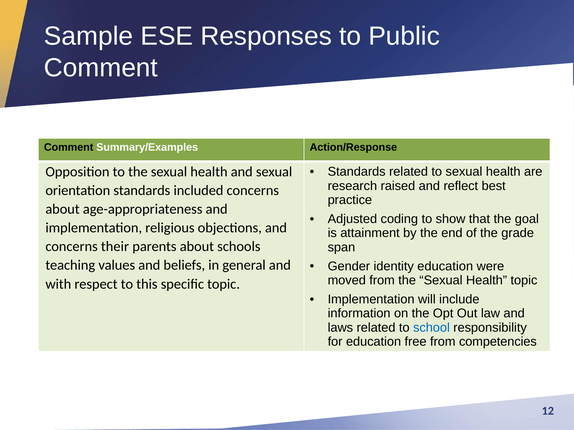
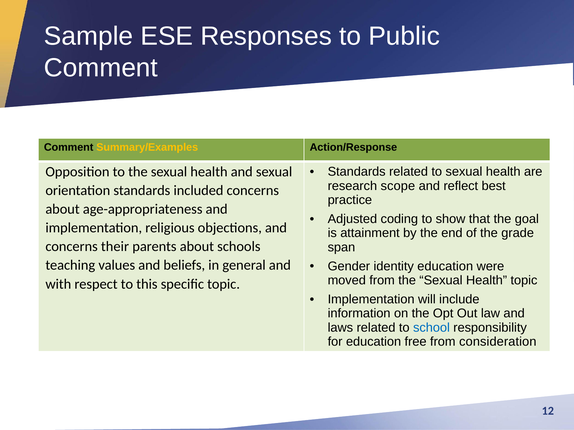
Summary/Examples colour: white -> yellow
raised: raised -> scope
competencies: competencies -> consideration
